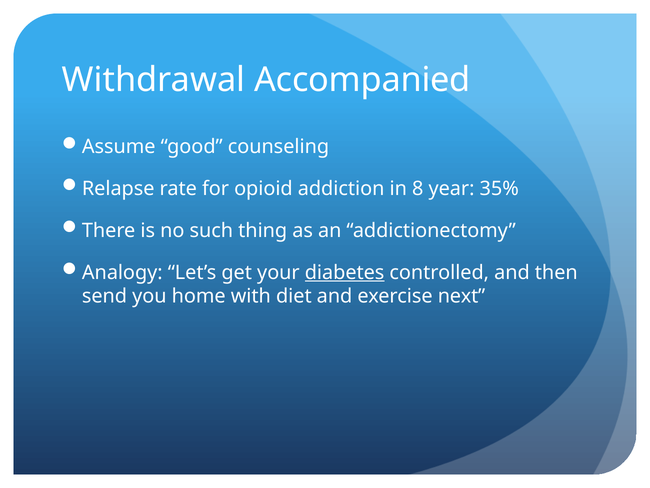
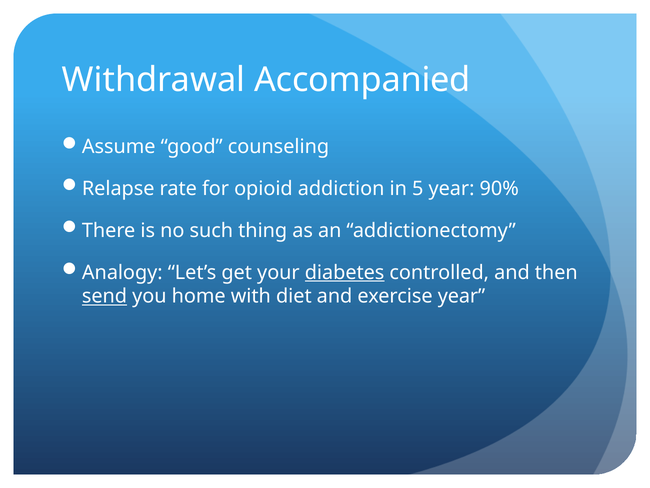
8: 8 -> 5
35%: 35% -> 90%
send underline: none -> present
exercise next: next -> year
